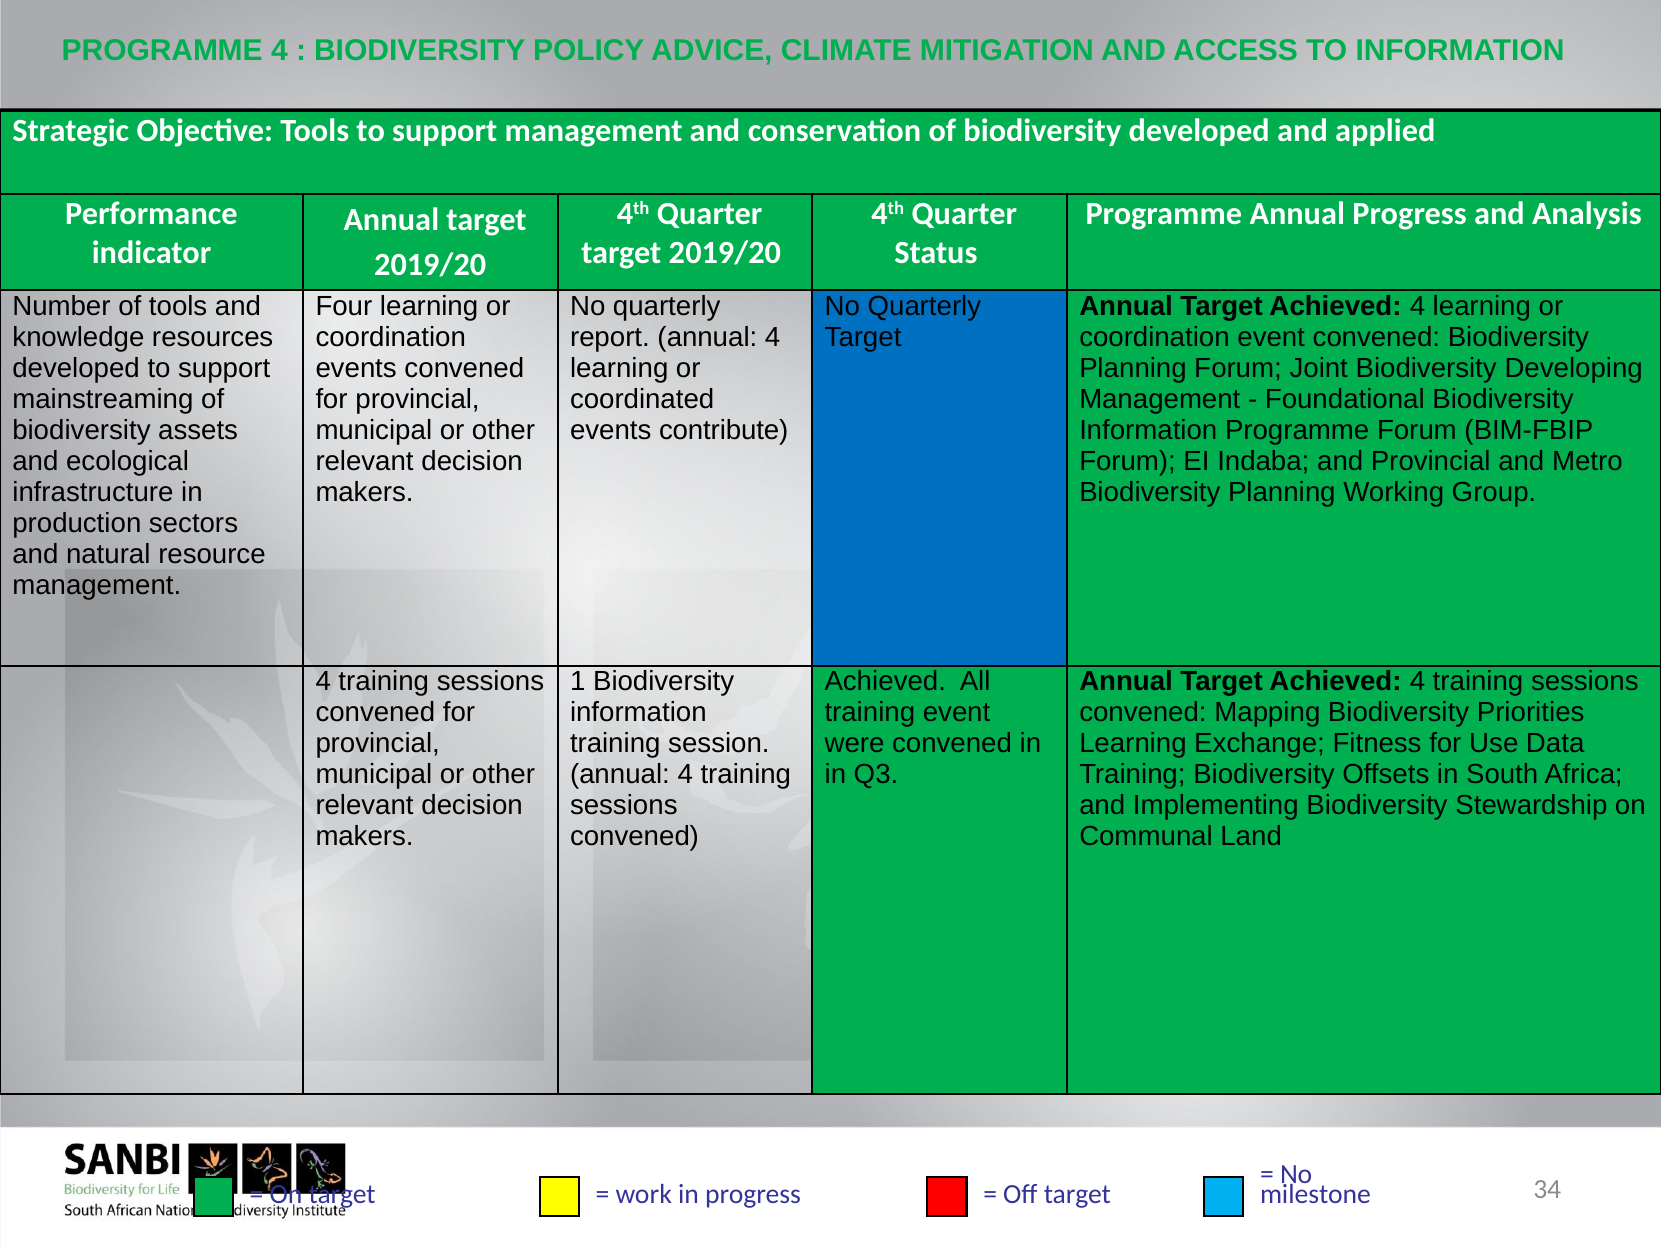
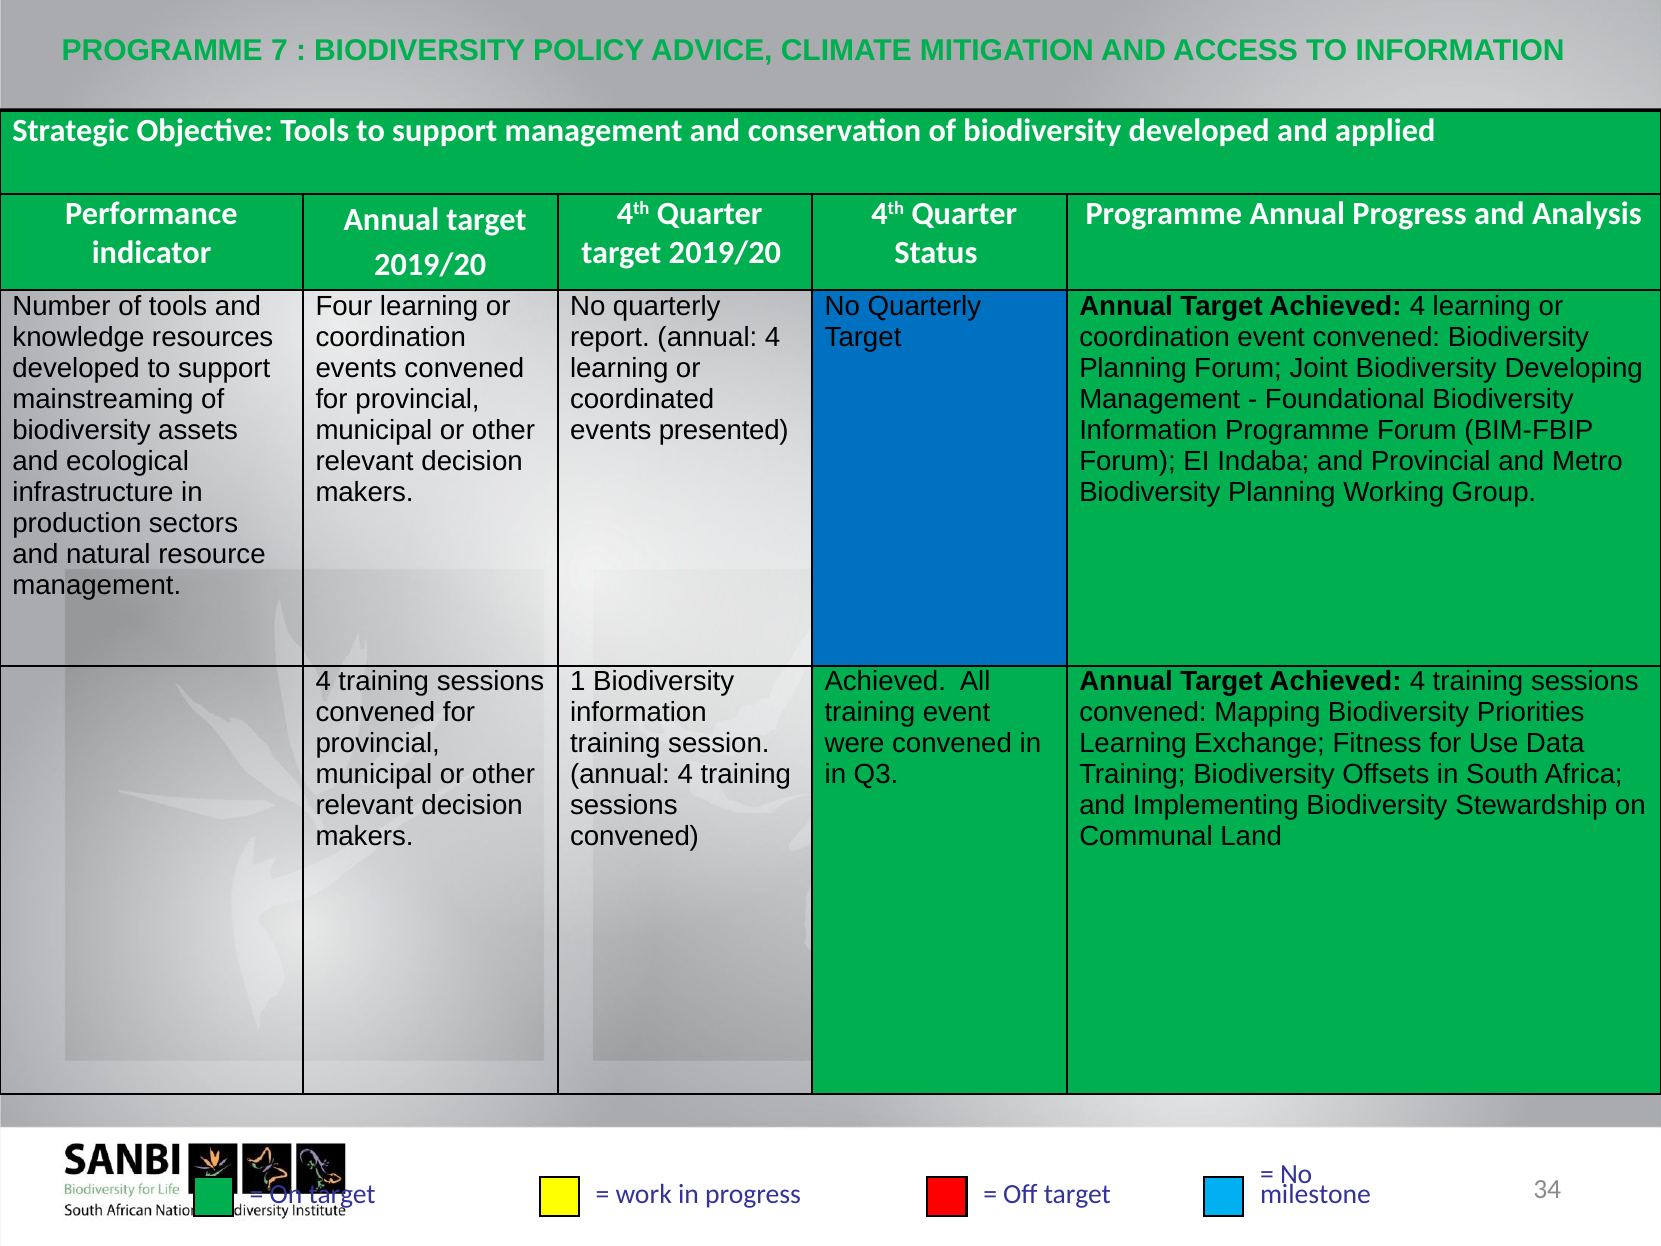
PROGRAMME 4: 4 -> 7
contribute: contribute -> presented
